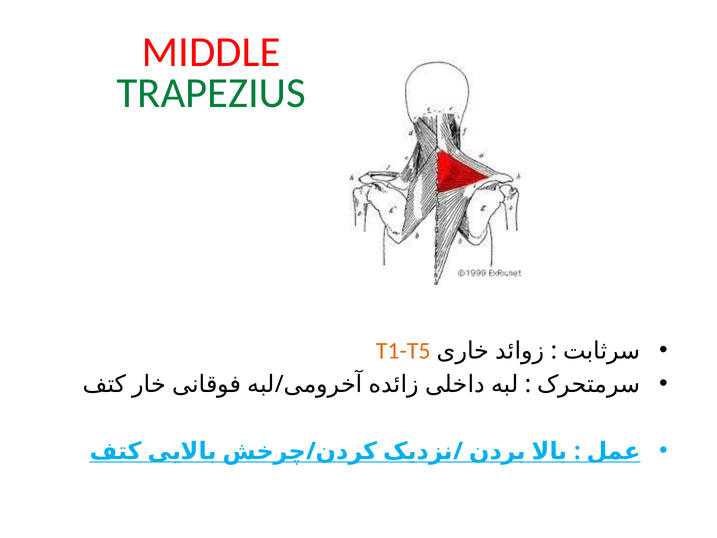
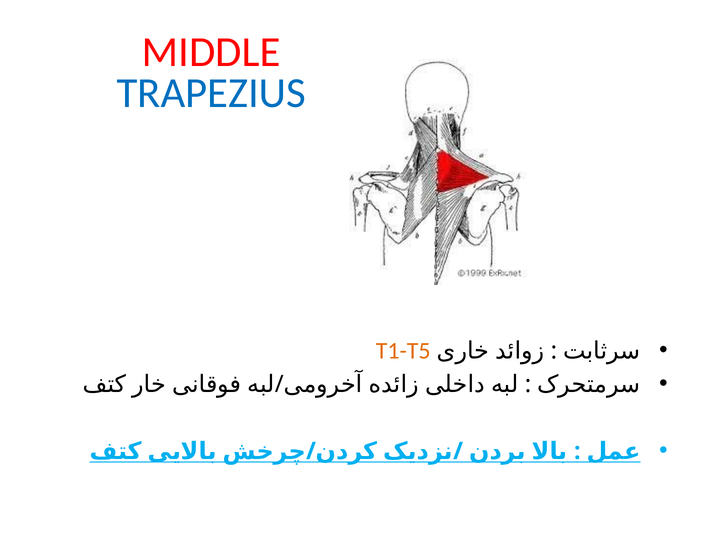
TRAPEZIUS colour: green -> blue
